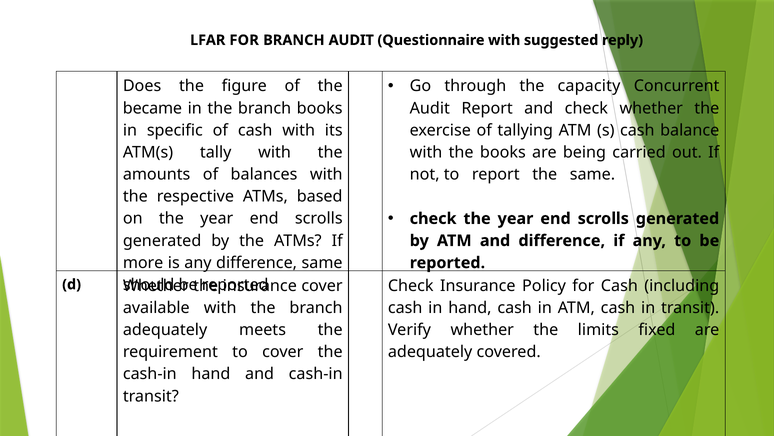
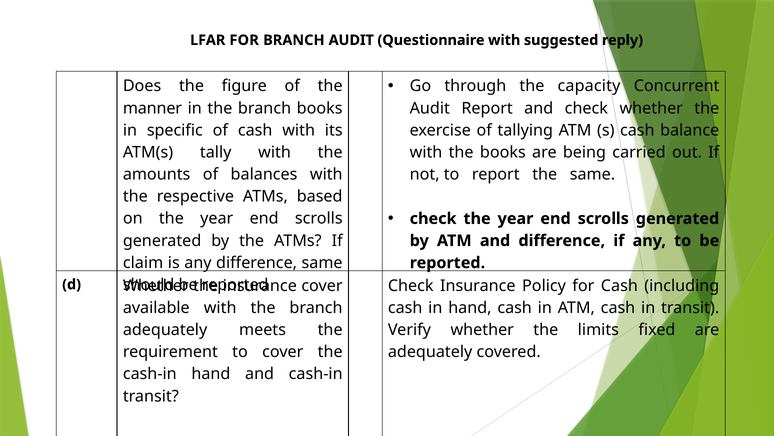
became: became -> manner
more: more -> claim
